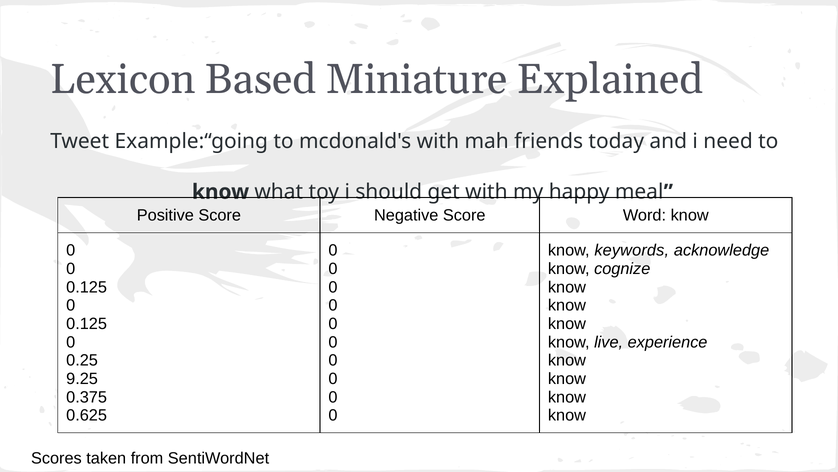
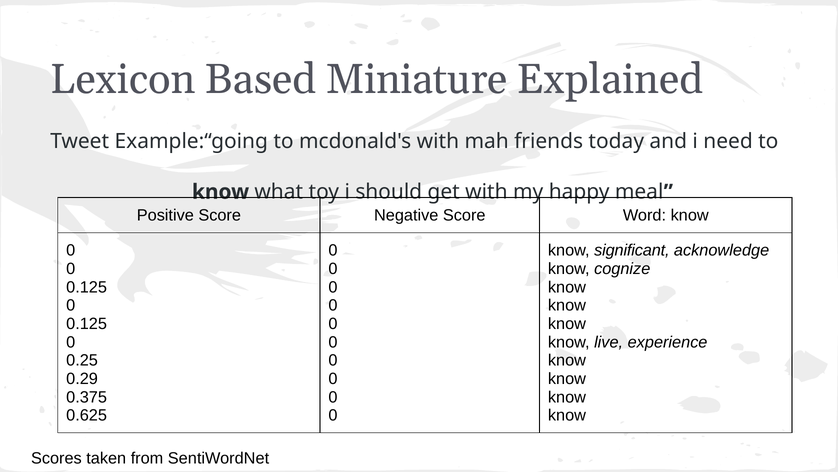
keywords: keywords -> significant
9.25: 9.25 -> 0.29
